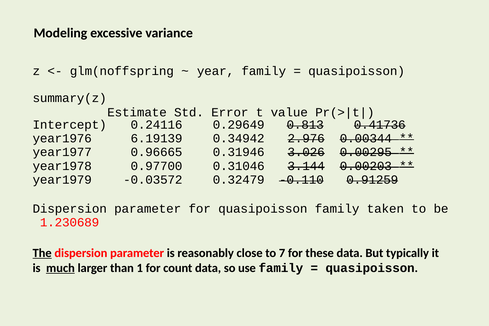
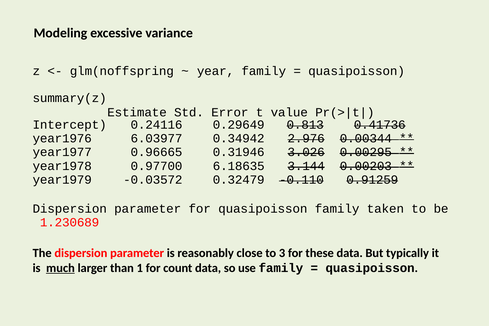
6.19139: 6.19139 -> 6.03977
0.31046: 0.31046 -> 6.18635
The underline: present -> none
7: 7 -> 3
